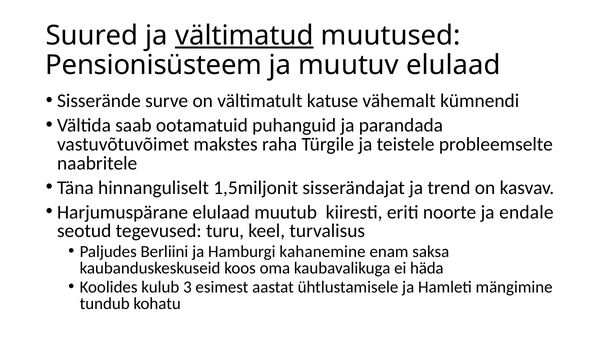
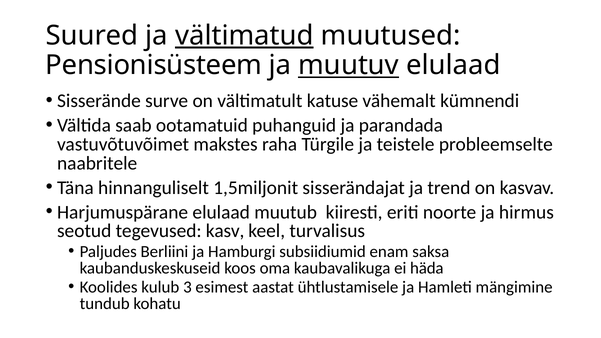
muutuv underline: none -> present
endale: endale -> hirmus
turu: turu -> kasv
kahanemine: kahanemine -> subsiidiumid
